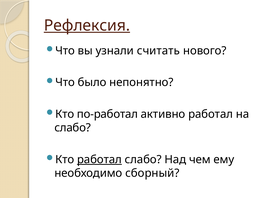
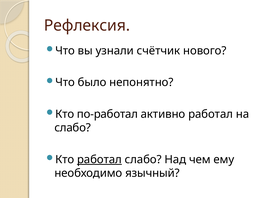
Рефлексия underline: present -> none
считать: считать -> счётчик
сборный: сборный -> язычный
